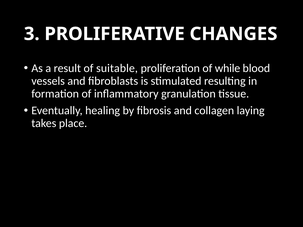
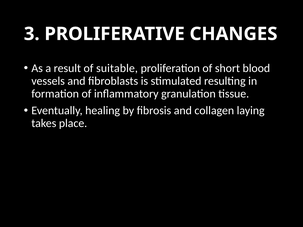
while: while -> short
